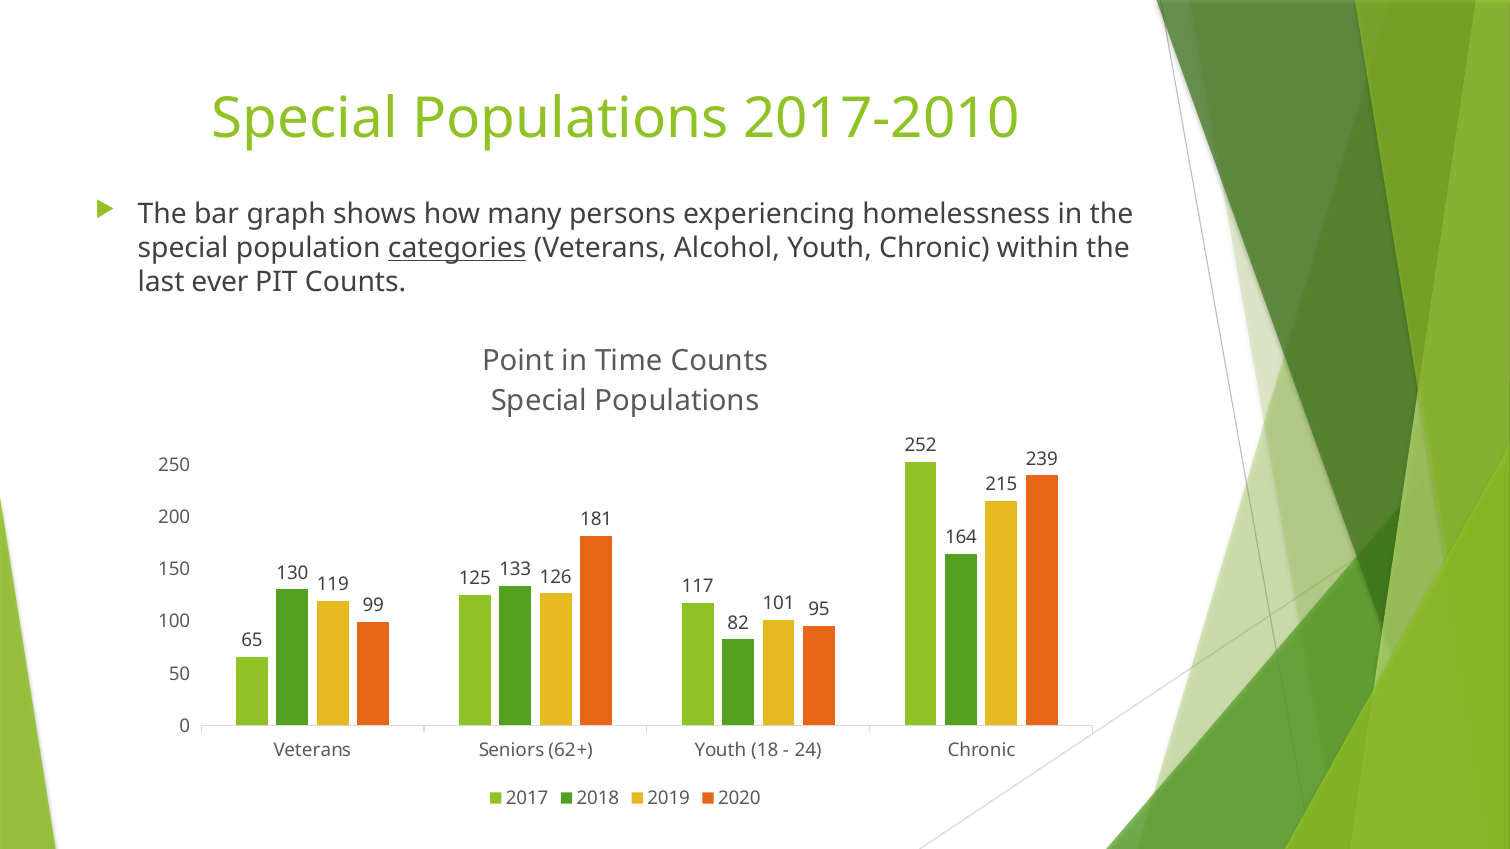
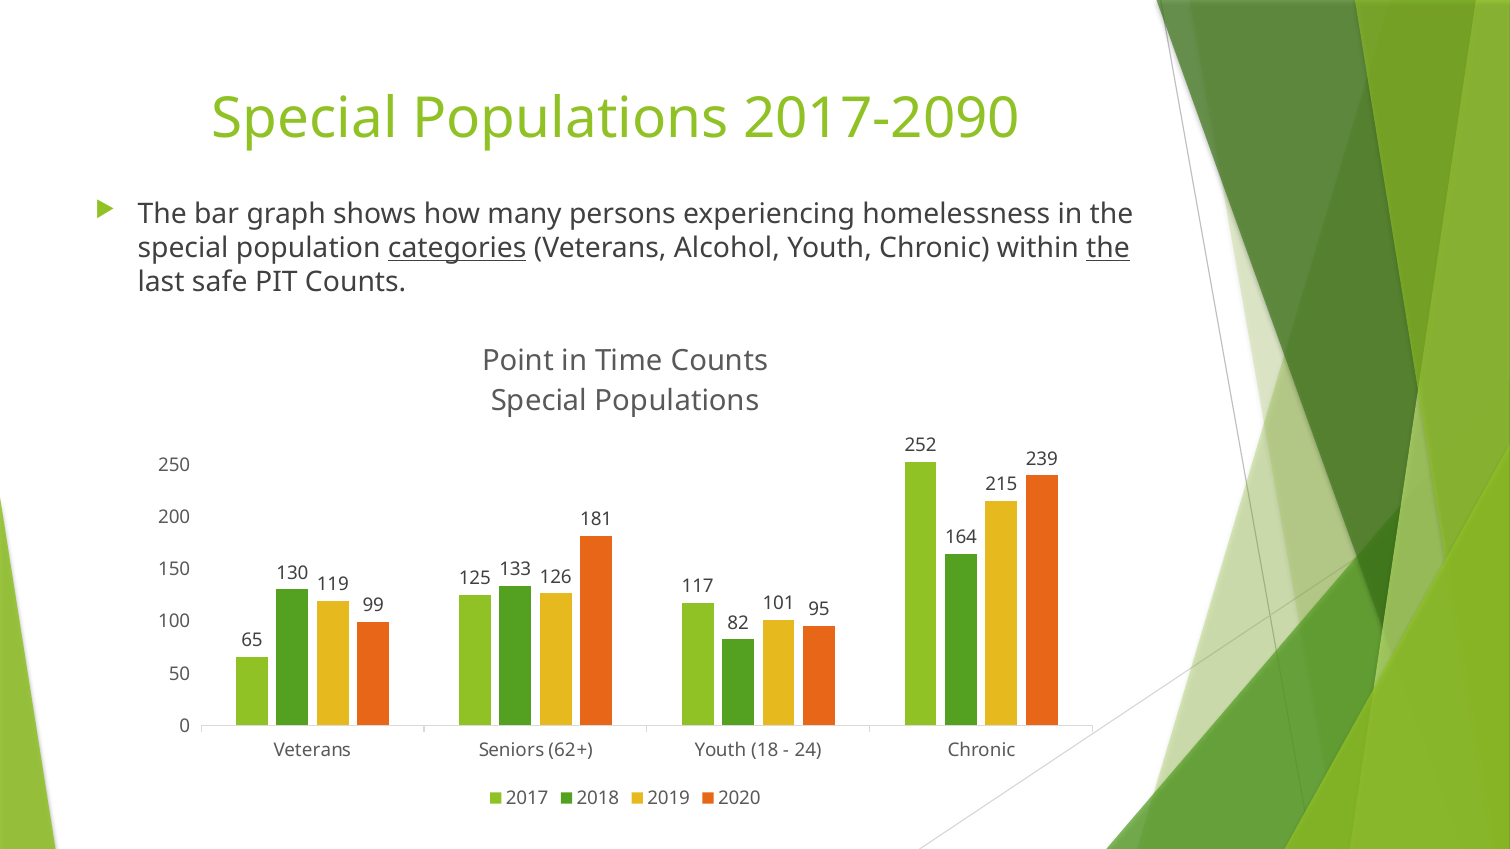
2017-2010: 2017-2010 -> 2017-2090
the at (1108, 248) underline: none -> present
ever: ever -> safe
